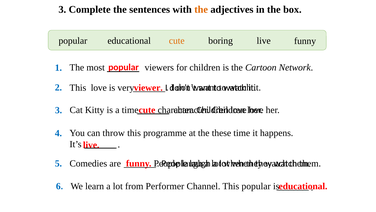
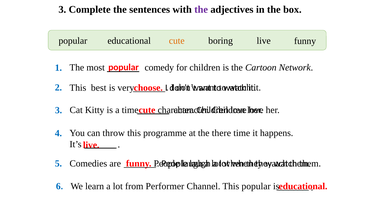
the at (201, 9) colour: orange -> purple
viewers: viewers -> comedy
This love: love -> best
viewer: viewer -> choose
these: these -> there
